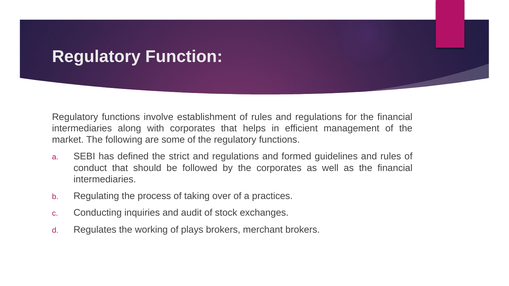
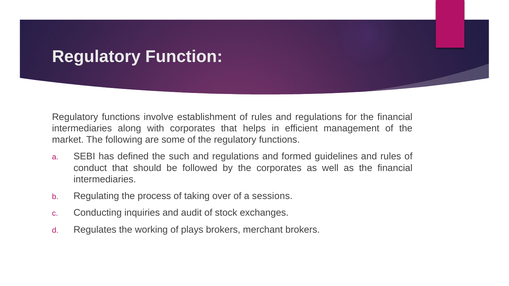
strict: strict -> such
practices: practices -> sessions
